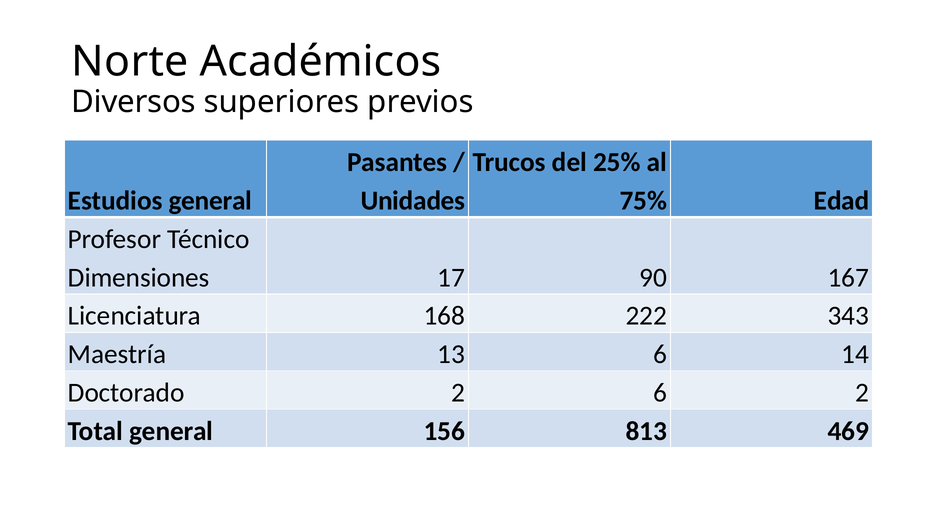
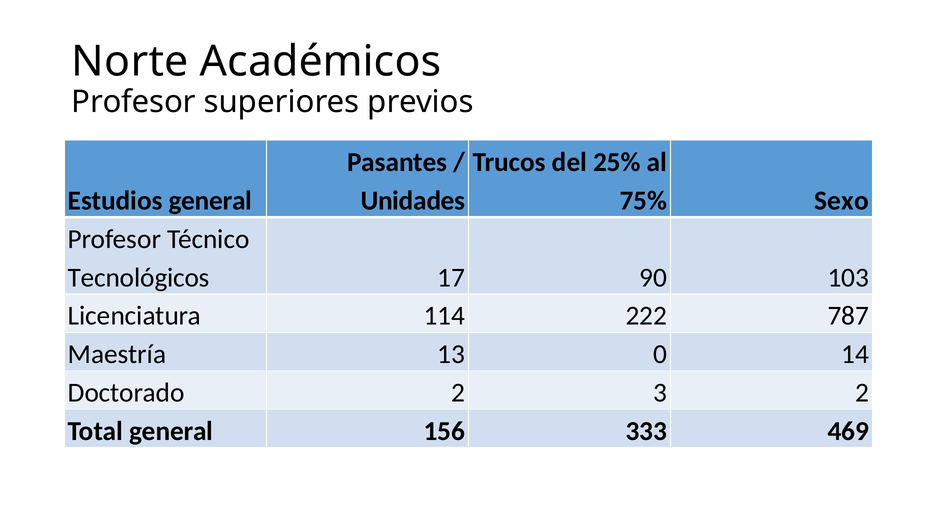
Diversos at (134, 102): Diversos -> Profesor
Edad: Edad -> Sexo
Dimensiones: Dimensiones -> Tecnológicos
167: 167 -> 103
168: 168 -> 114
343: 343 -> 787
13 6: 6 -> 0
2 6: 6 -> 3
813: 813 -> 333
